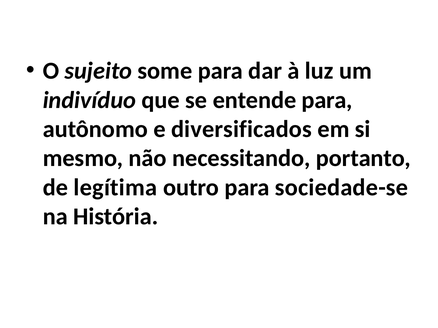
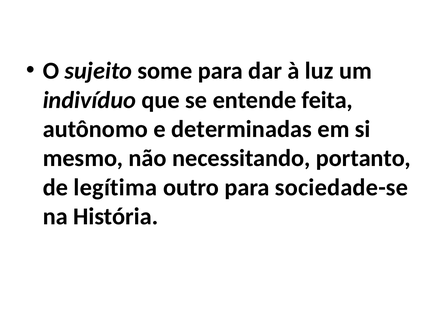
entende para: para -> feita
diversificados: diversificados -> determinadas
